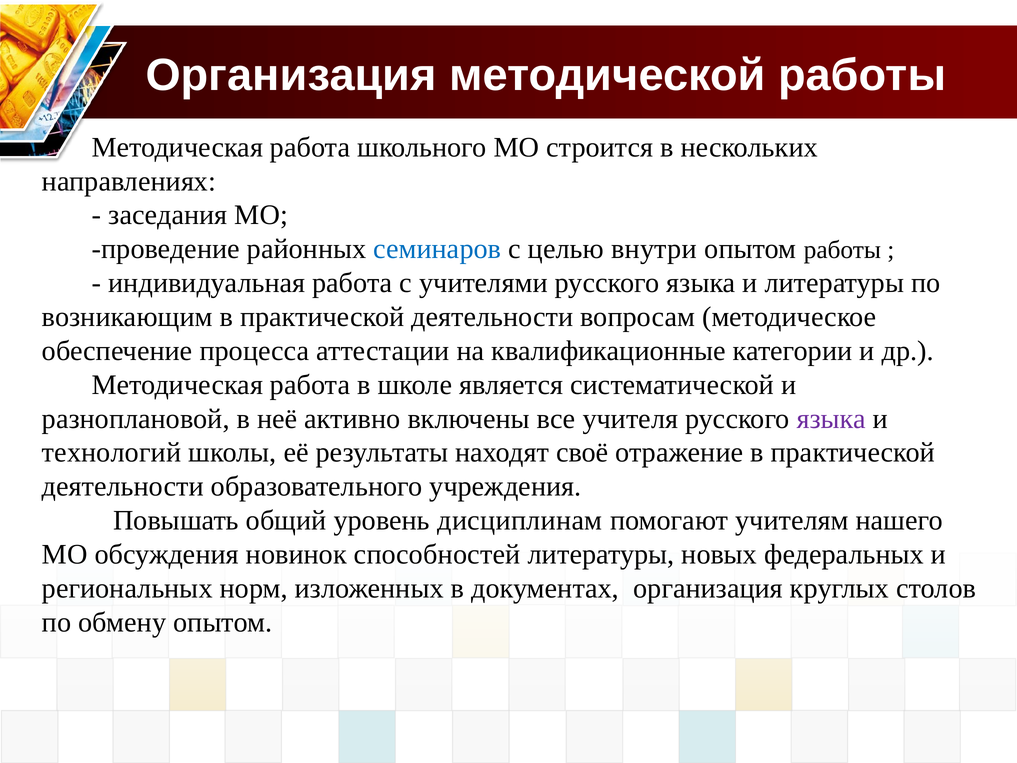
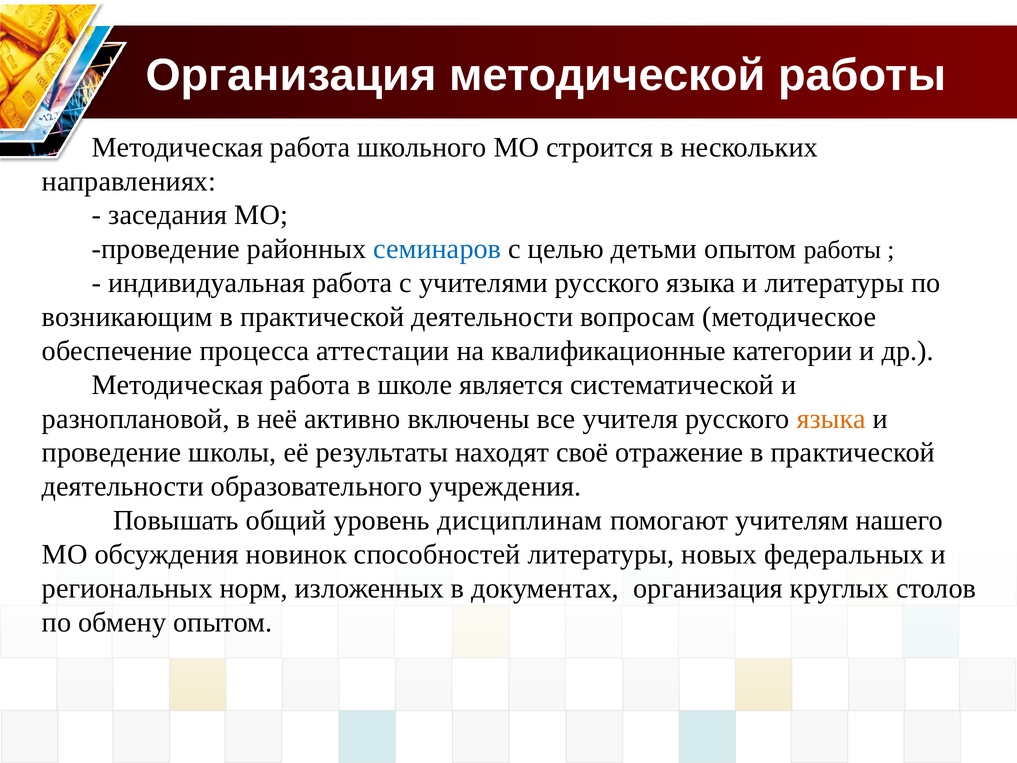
внутри: внутри -> детьми
языка at (831, 419) colour: purple -> orange
технологий at (112, 452): технологий -> проведение
